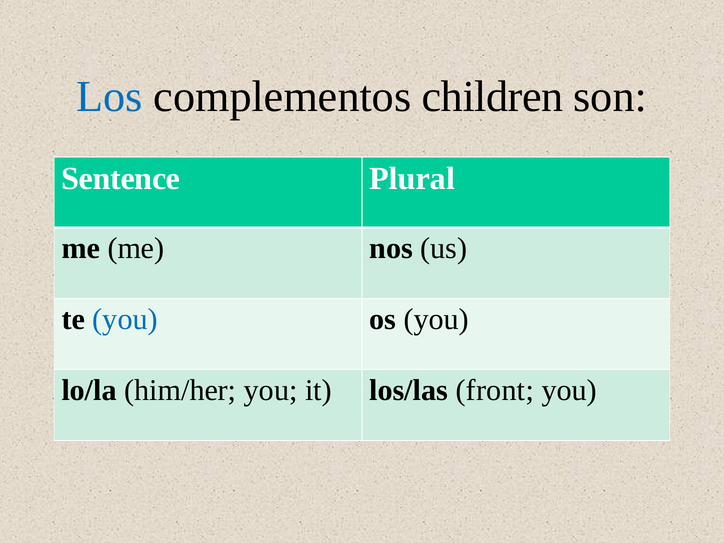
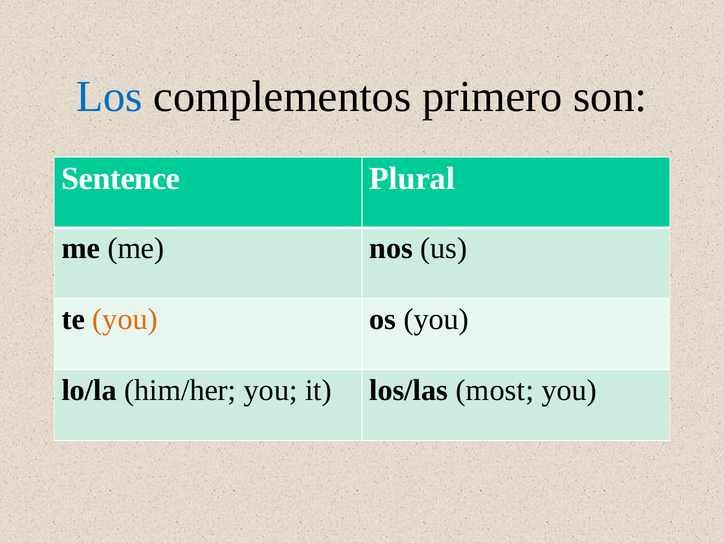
children: children -> primero
you at (125, 319) colour: blue -> orange
front: front -> most
